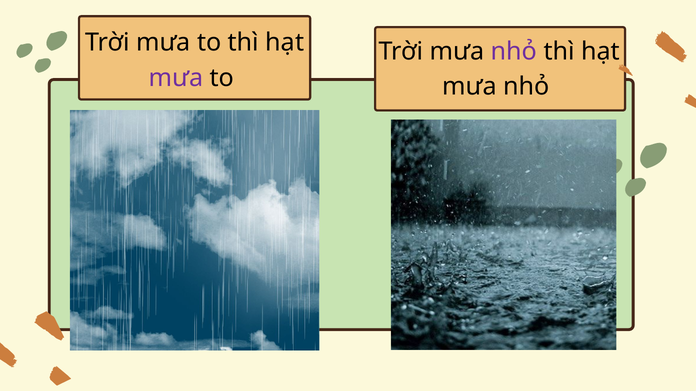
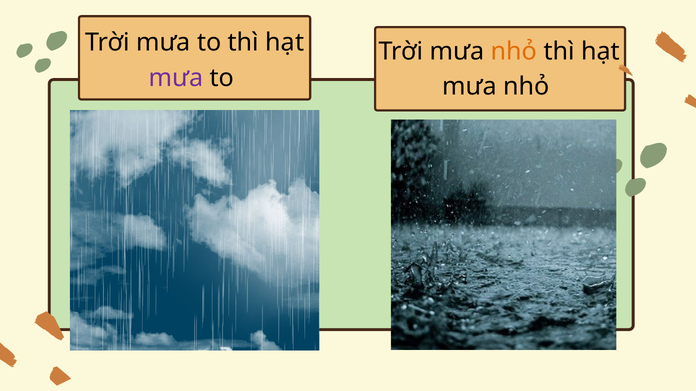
nhỏ at (514, 51) colour: purple -> orange
